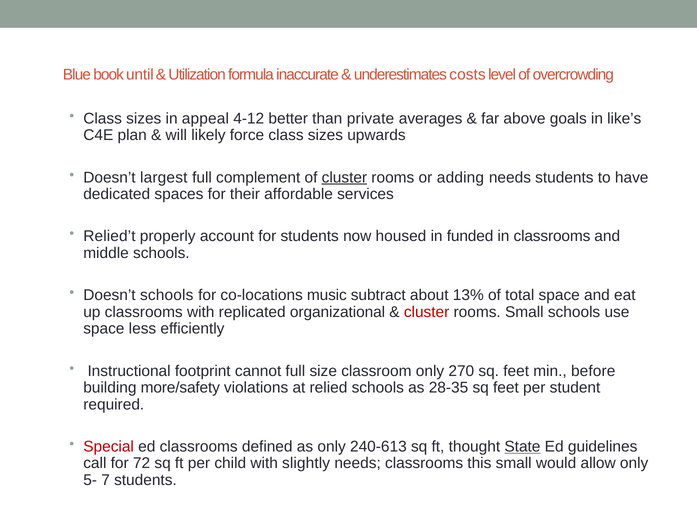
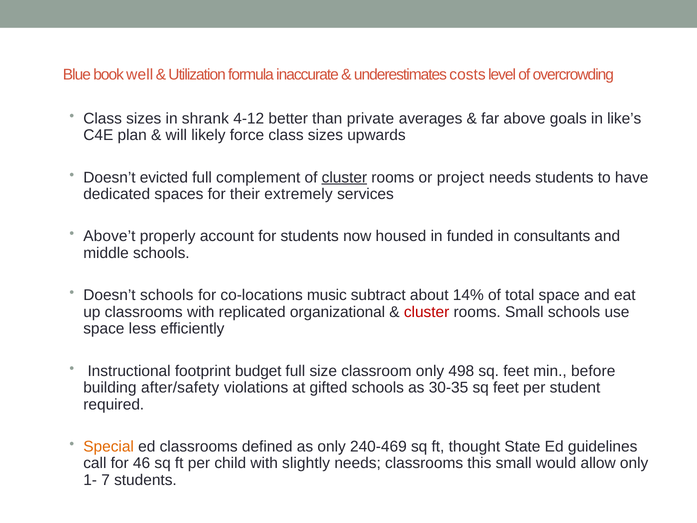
until: until -> well
appeal: appeal -> shrank
largest: largest -> evicted
adding: adding -> project
affordable: affordable -> extremely
Relied’t: Relied’t -> Above’t
in classrooms: classrooms -> consultants
13%: 13% -> 14%
cannot: cannot -> budget
270: 270 -> 498
more/safety: more/safety -> after/safety
relied: relied -> gifted
28-35: 28-35 -> 30-35
Special colour: red -> orange
240-613: 240-613 -> 240-469
State underline: present -> none
72: 72 -> 46
5-: 5- -> 1-
